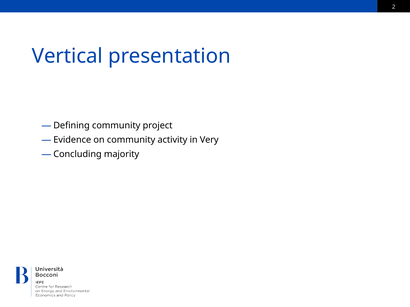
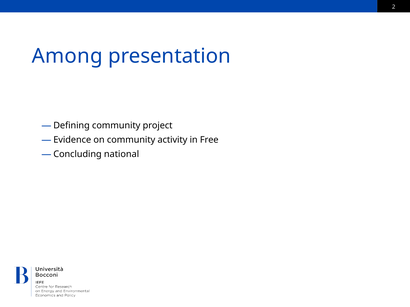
Vertical: Vertical -> Among
Very: Very -> Free
majority: majority -> national
